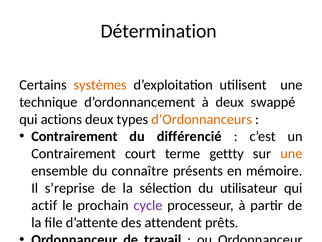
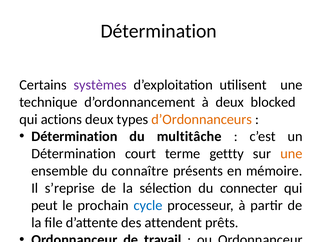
systèmes colour: orange -> purple
swappé: swappé -> blocked
Contrairement at (74, 136): Contrairement -> Détermination
différencié: différencié -> multitâche
Contrairement at (74, 153): Contrairement -> Détermination
utilisateur: utilisateur -> connecter
actif: actif -> peut
cycle colour: purple -> blue
